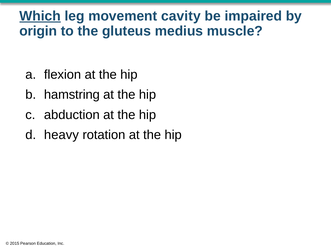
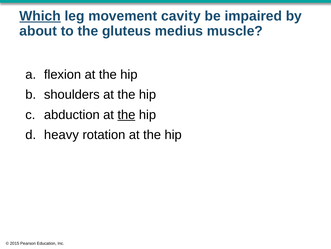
origin: origin -> about
hamstring: hamstring -> shoulders
the at (126, 114) underline: none -> present
